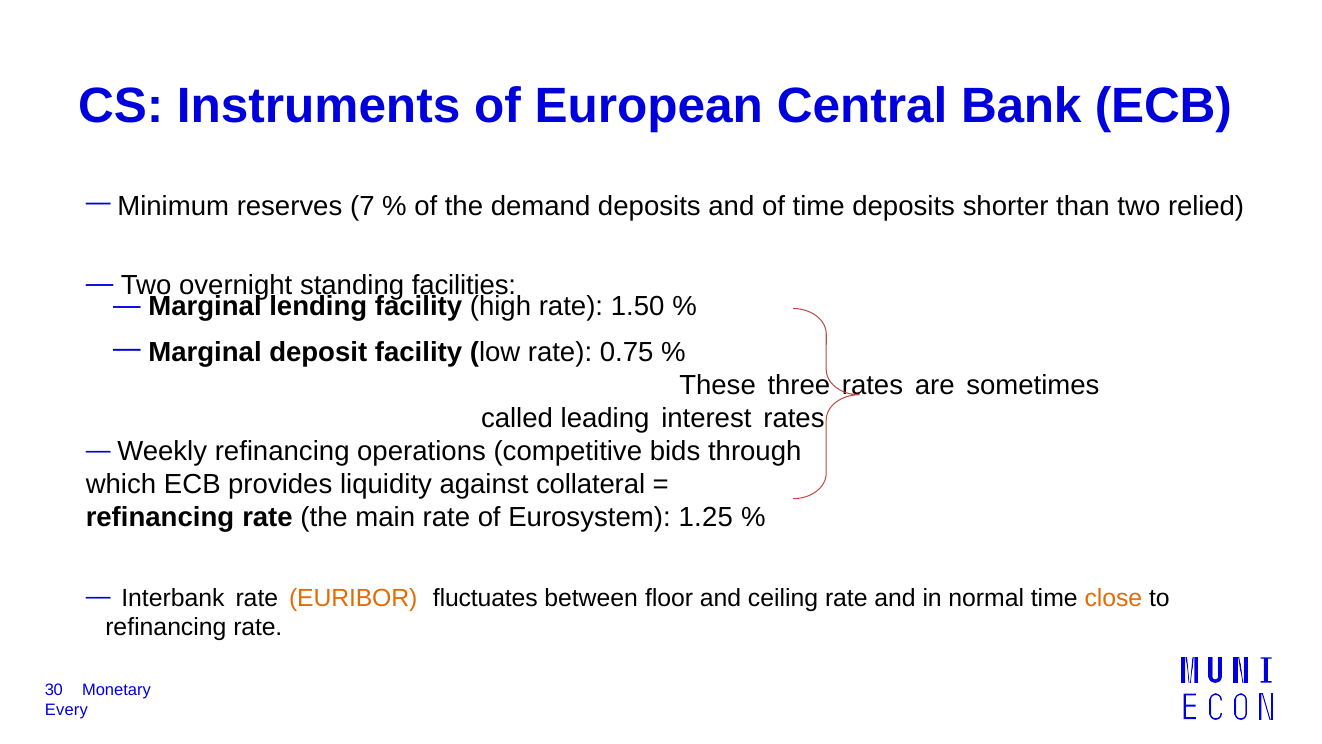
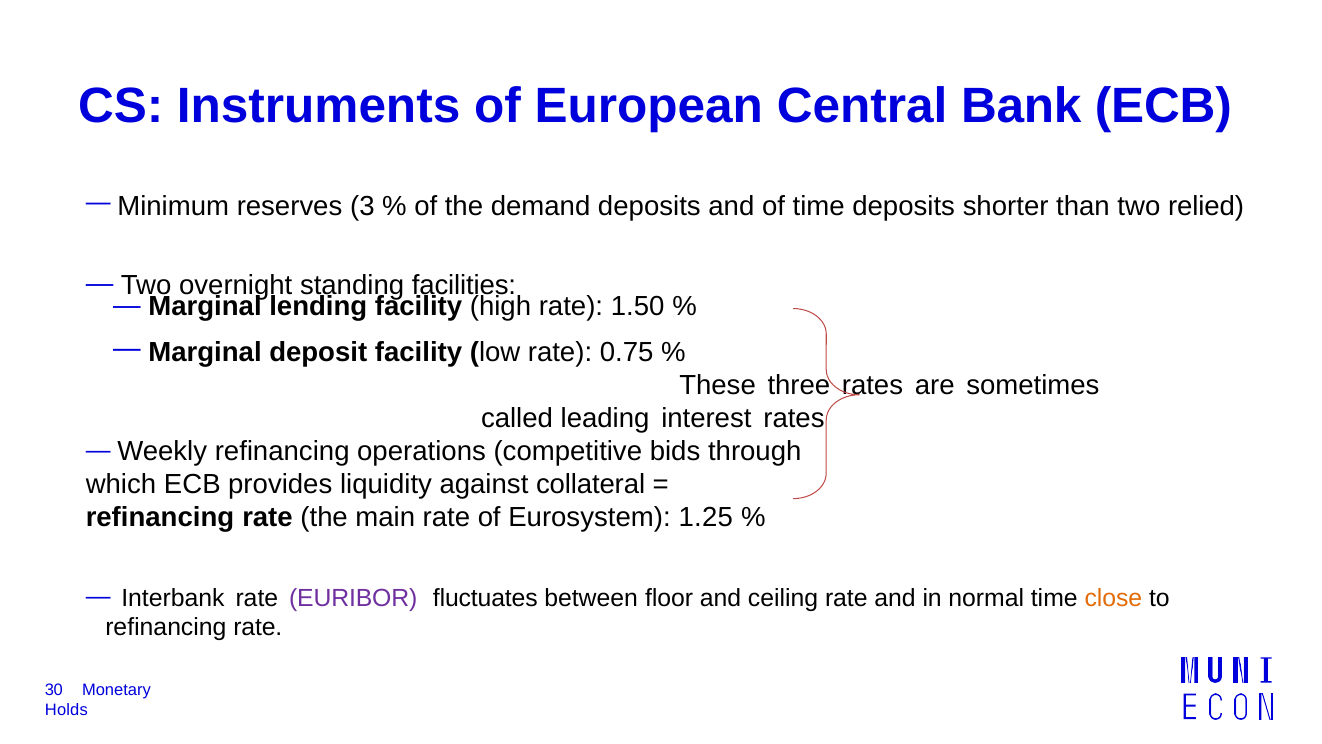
7: 7 -> 3
EURIBOR colour: orange -> purple
Every: Every -> Holds
